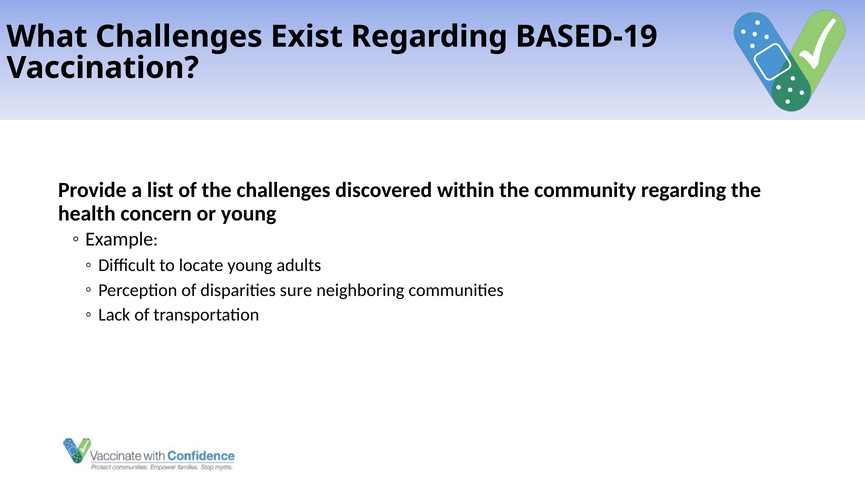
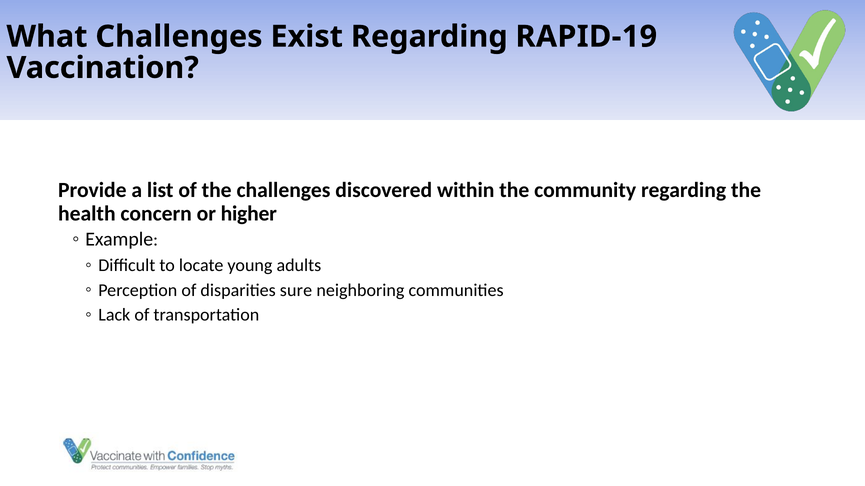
BASED-19: BASED-19 -> RAPID-19
or young: young -> higher
